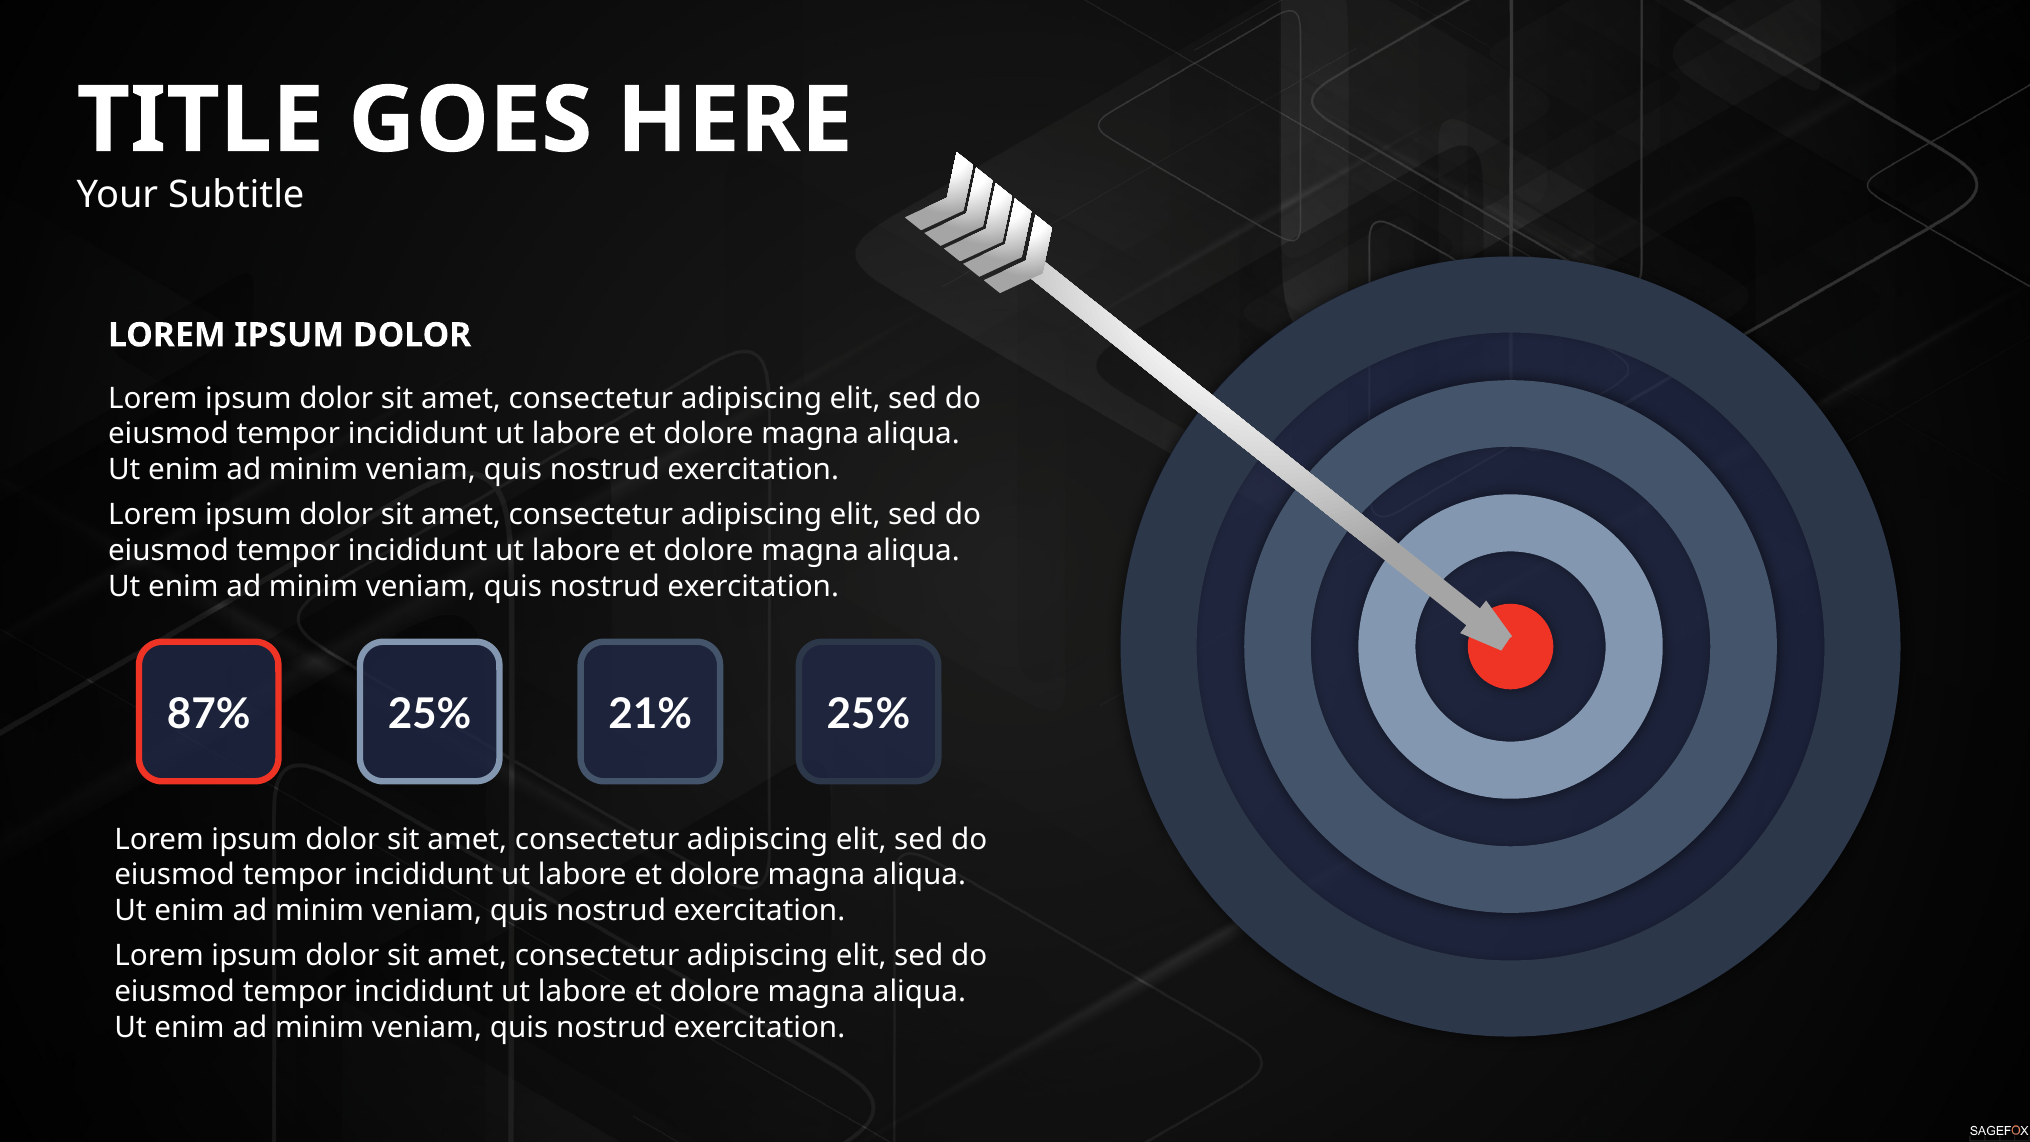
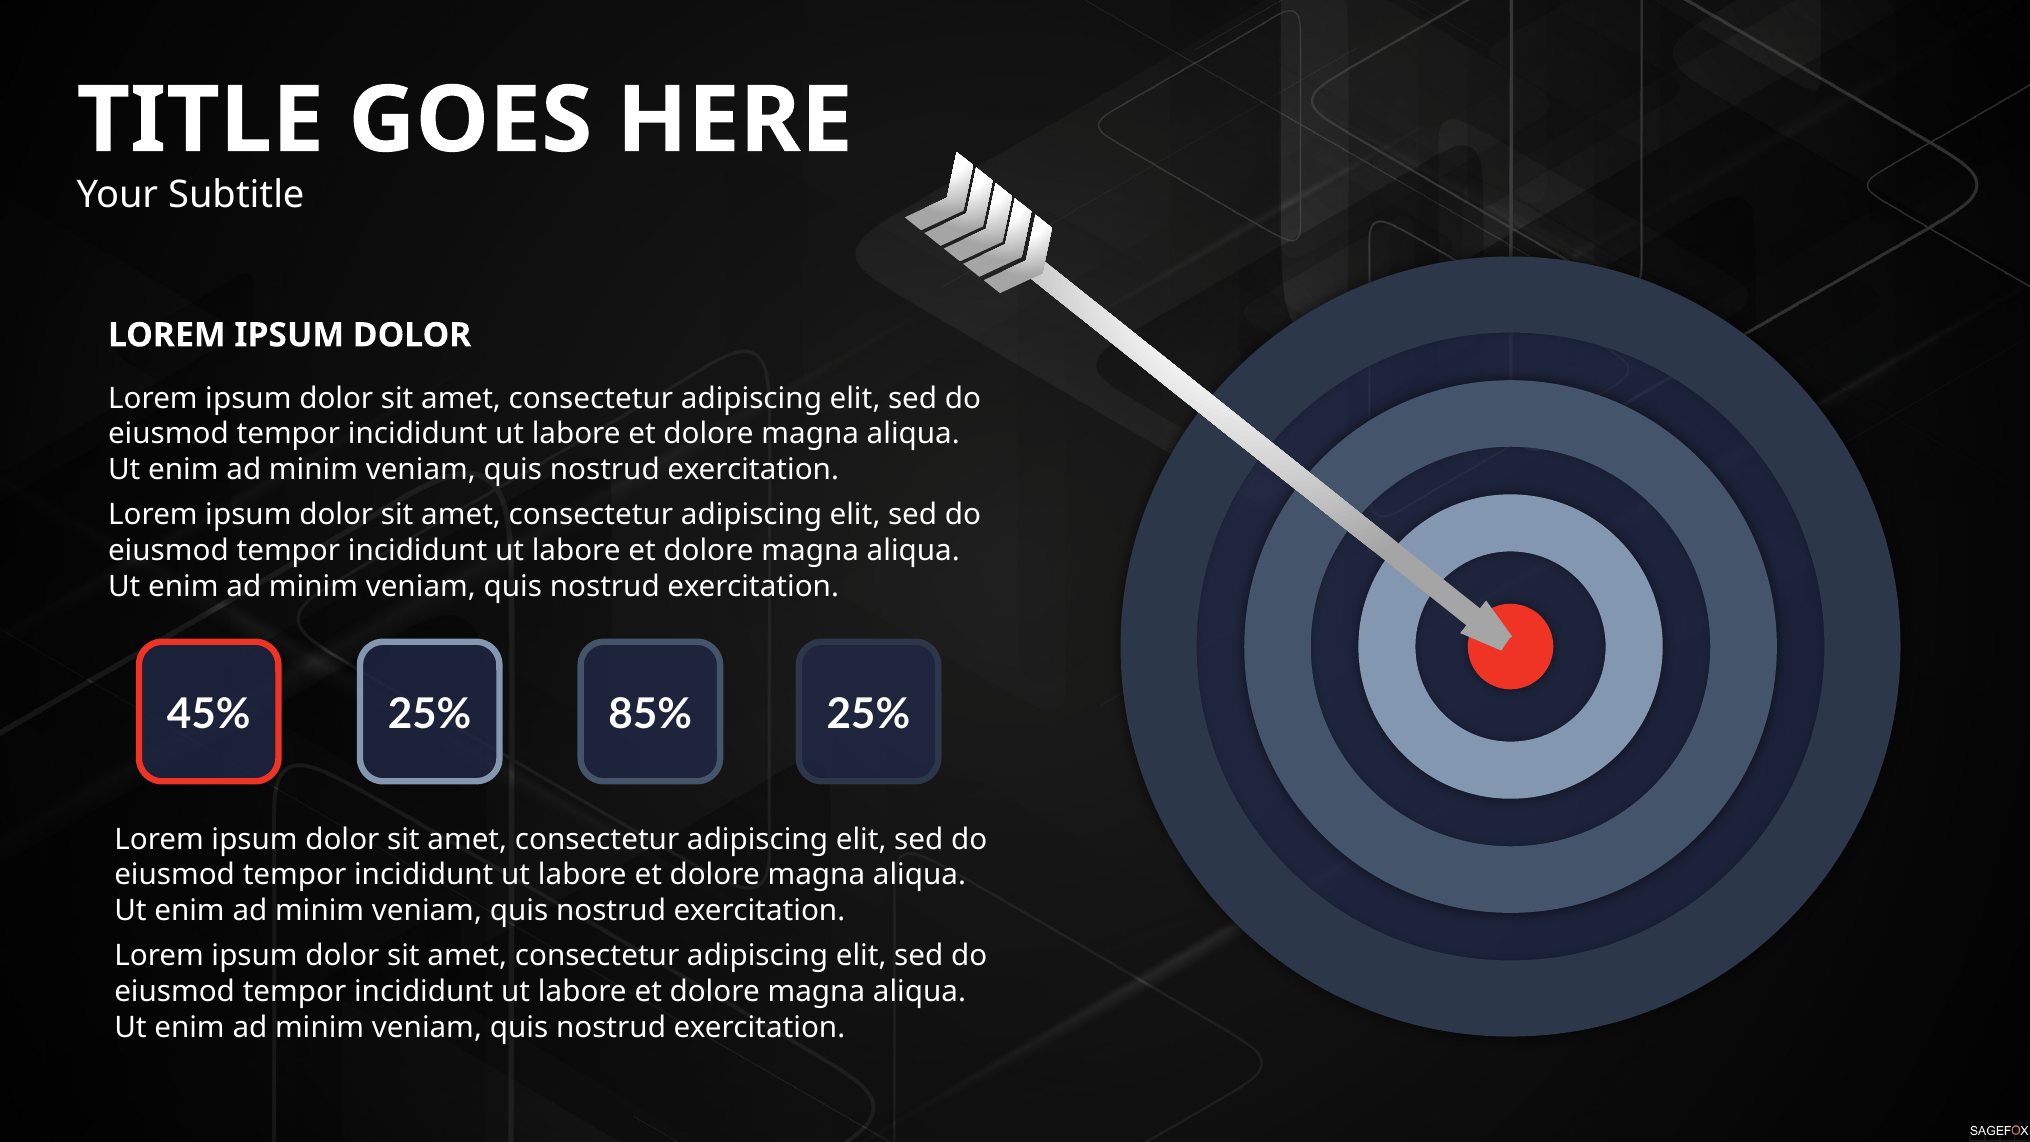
87%: 87% -> 45%
21%: 21% -> 85%
